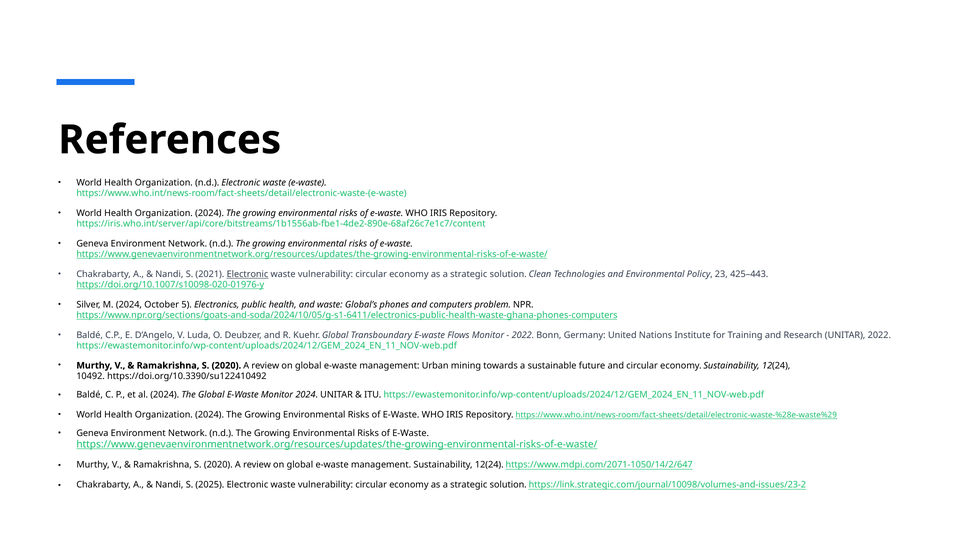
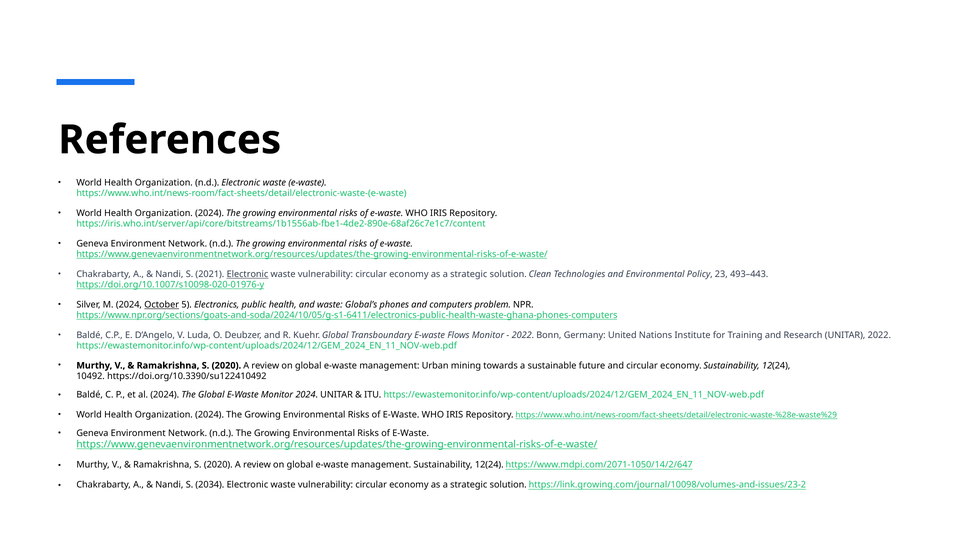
425–443: 425–443 -> 493–443
October underline: none -> present
2025: 2025 -> 2034
https://link.strategic.com/journal/10098/volumes-and-issues/23-2: https://link.strategic.com/journal/10098/volumes-and-issues/23-2 -> https://link.growing.com/journal/10098/volumes-and-issues/23-2
